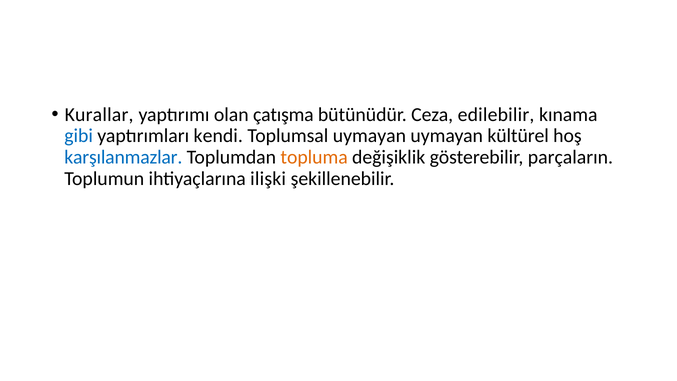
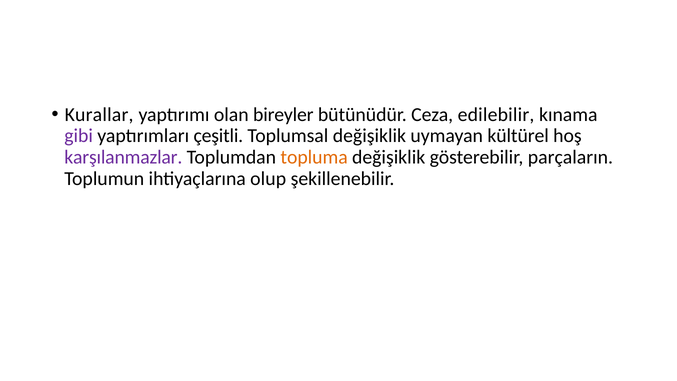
çatışma: çatışma -> bireyler
gibi colour: blue -> purple
kendi: kendi -> çeşitli
Toplumsal uymayan: uymayan -> değişiklik
karşılanmazlar colour: blue -> purple
ilişki: ilişki -> olup
